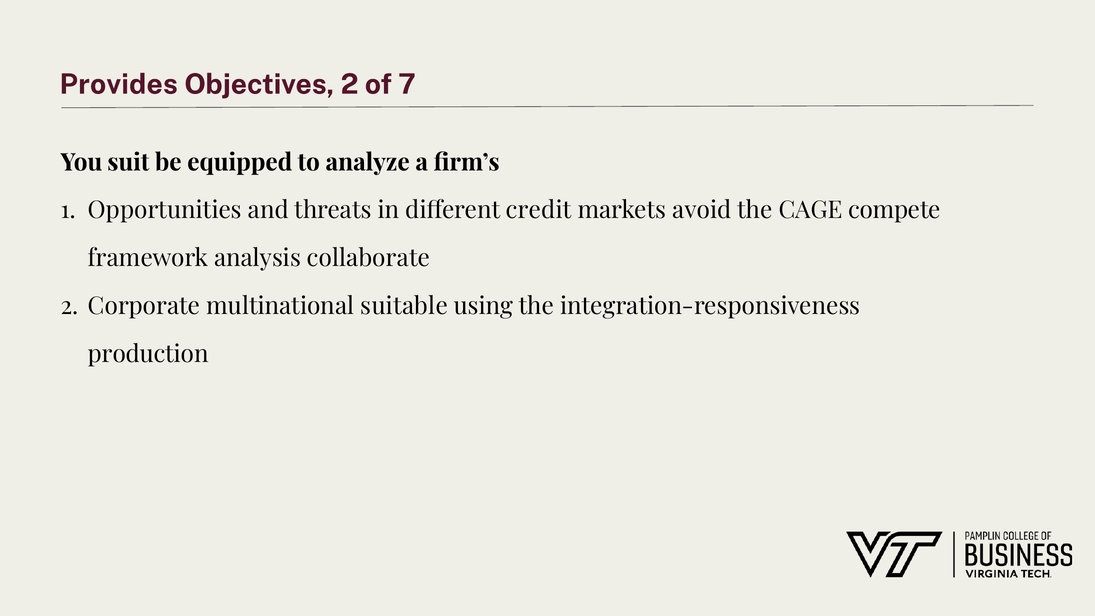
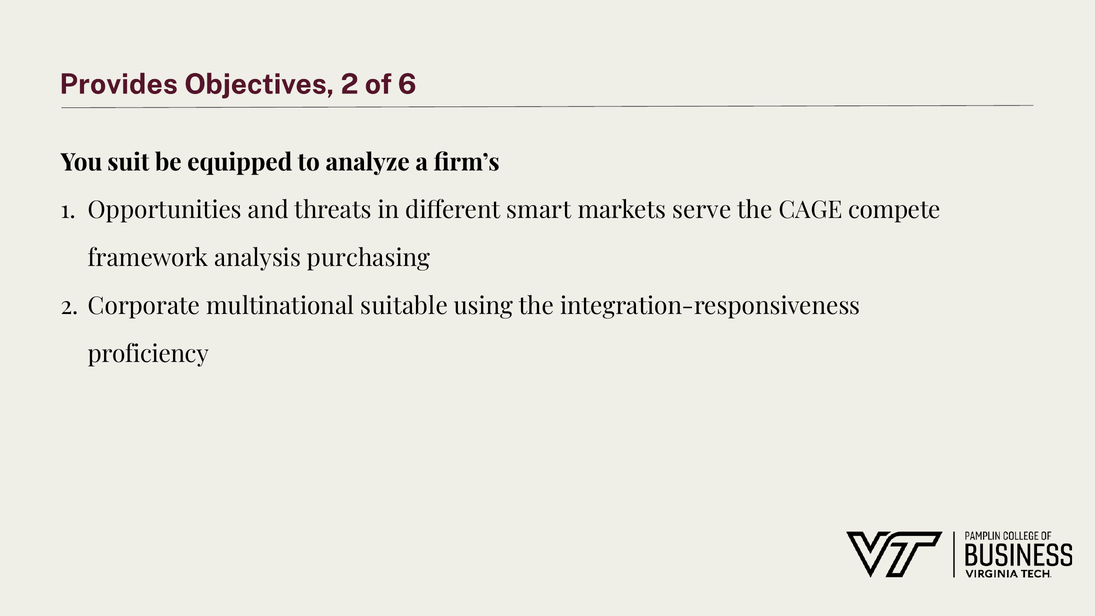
7: 7 -> 6
credit: credit -> smart
avoid: avoid -> serve
collaborate: collaborate -> purchasing
production: production -> proficiency
